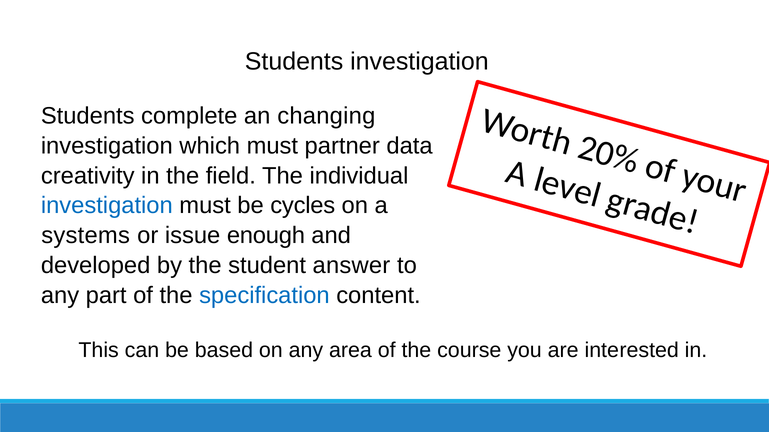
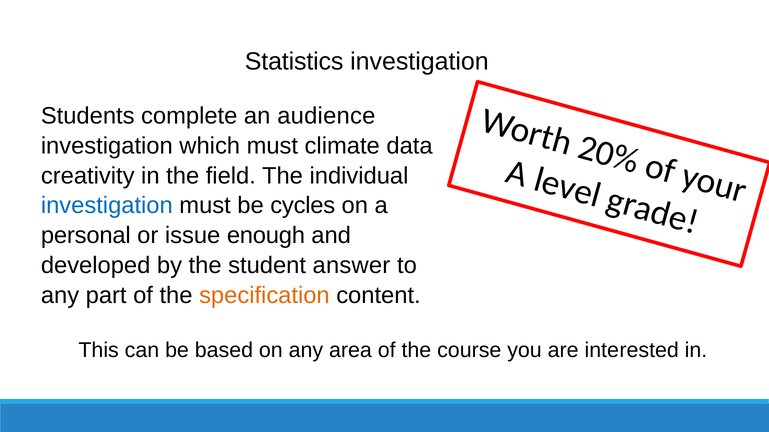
Students at (294, 62): Students -> Statistics
changing: changing -> audience
partner: partner -> climate
systems: systems -> personal
specification colour: blue -> orange
